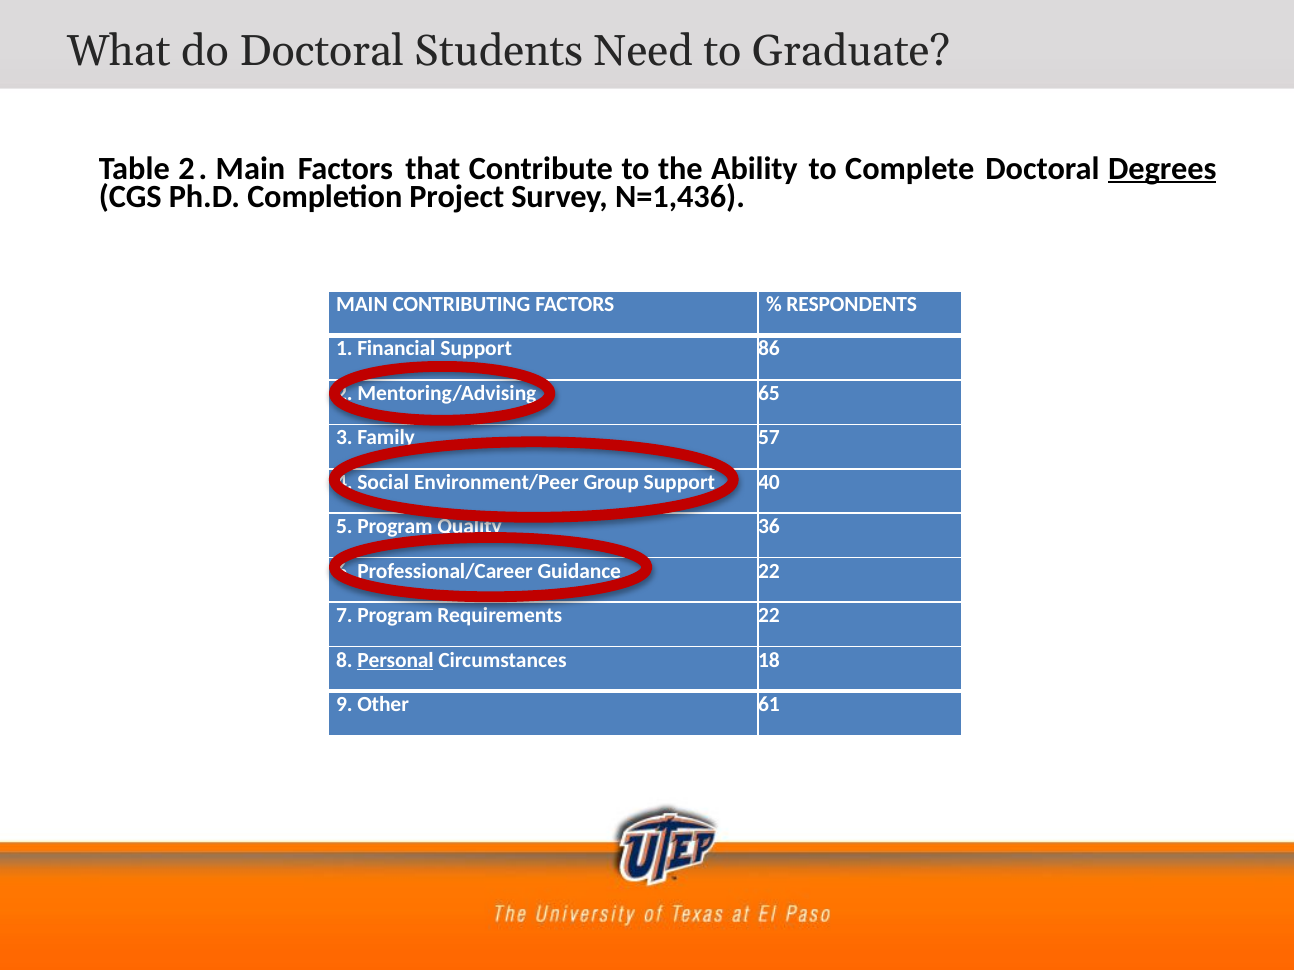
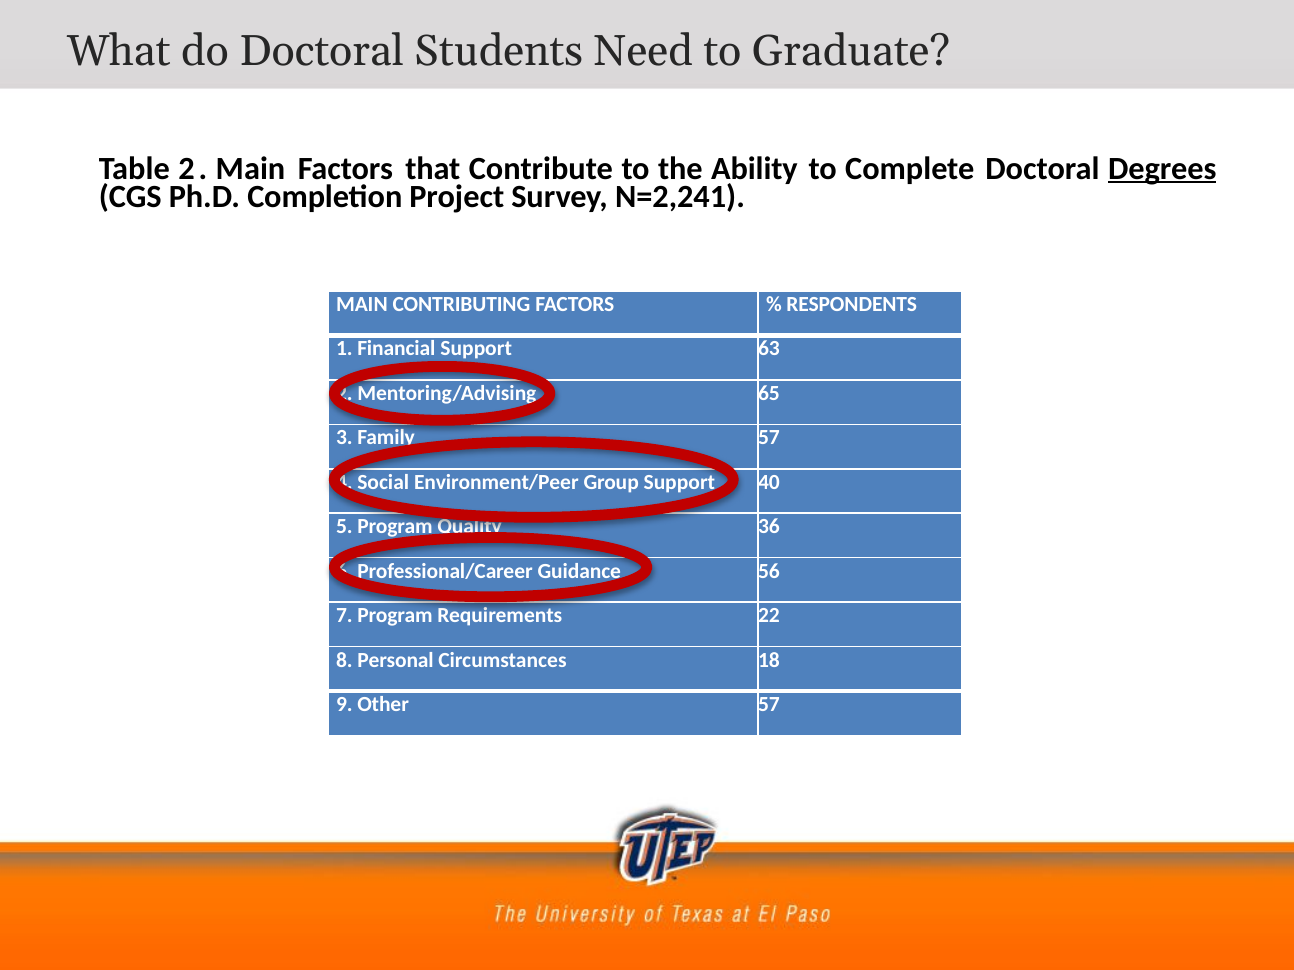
N=1,436: N=1,436 -> N=2,241
86: 86 -> 63
22 at (769, 571): 22 -> 56
Personal underline: present -> none
Other 61: 61 -> 57
